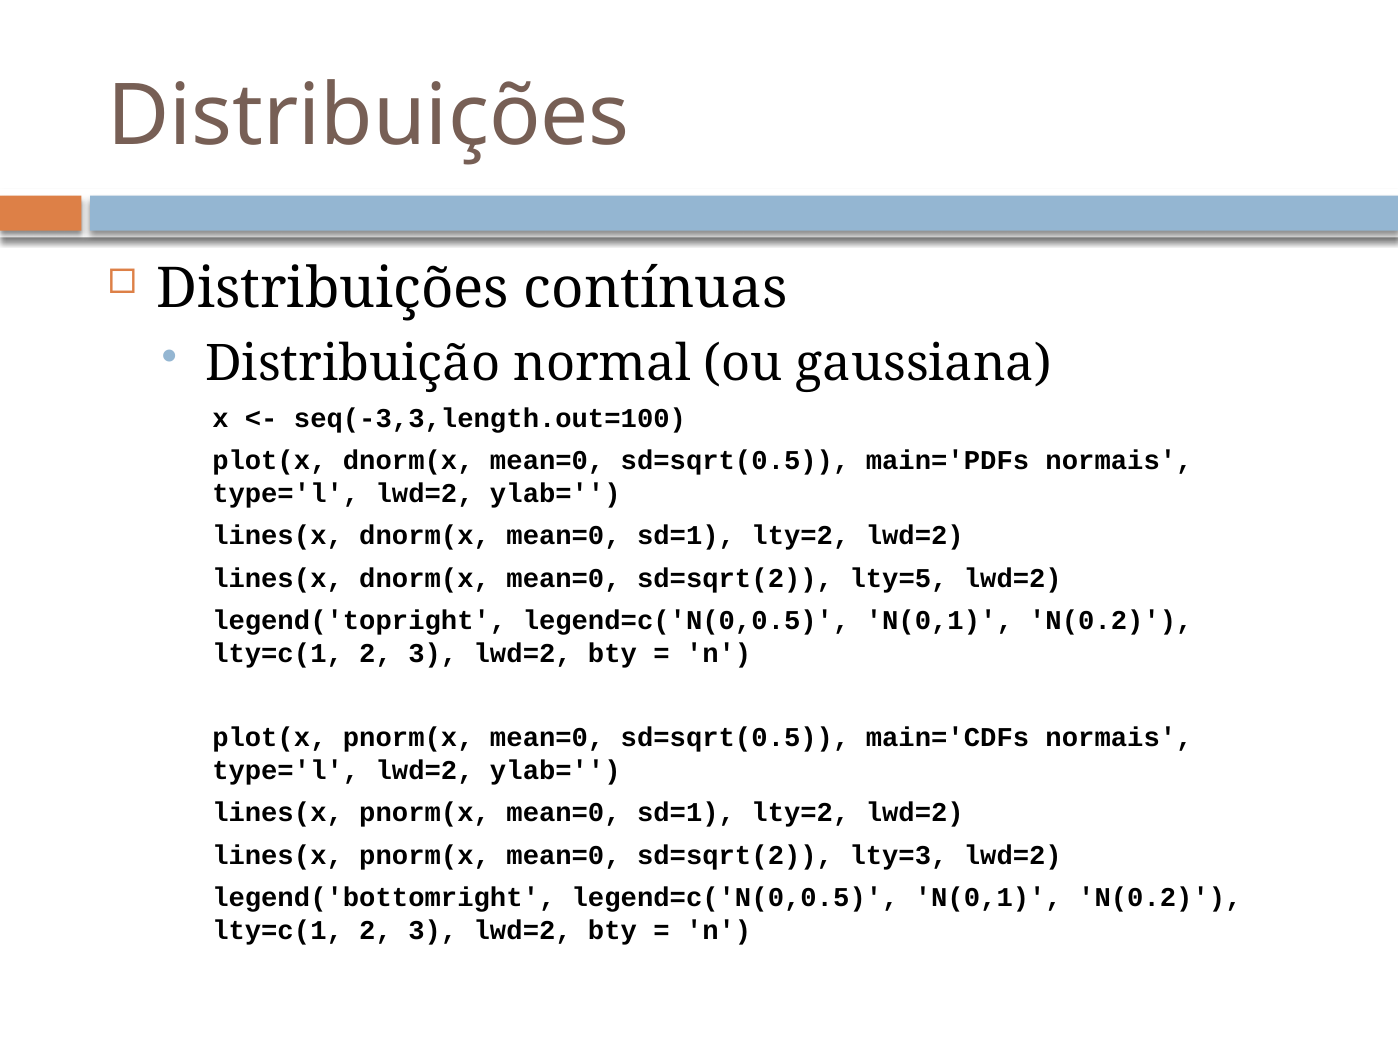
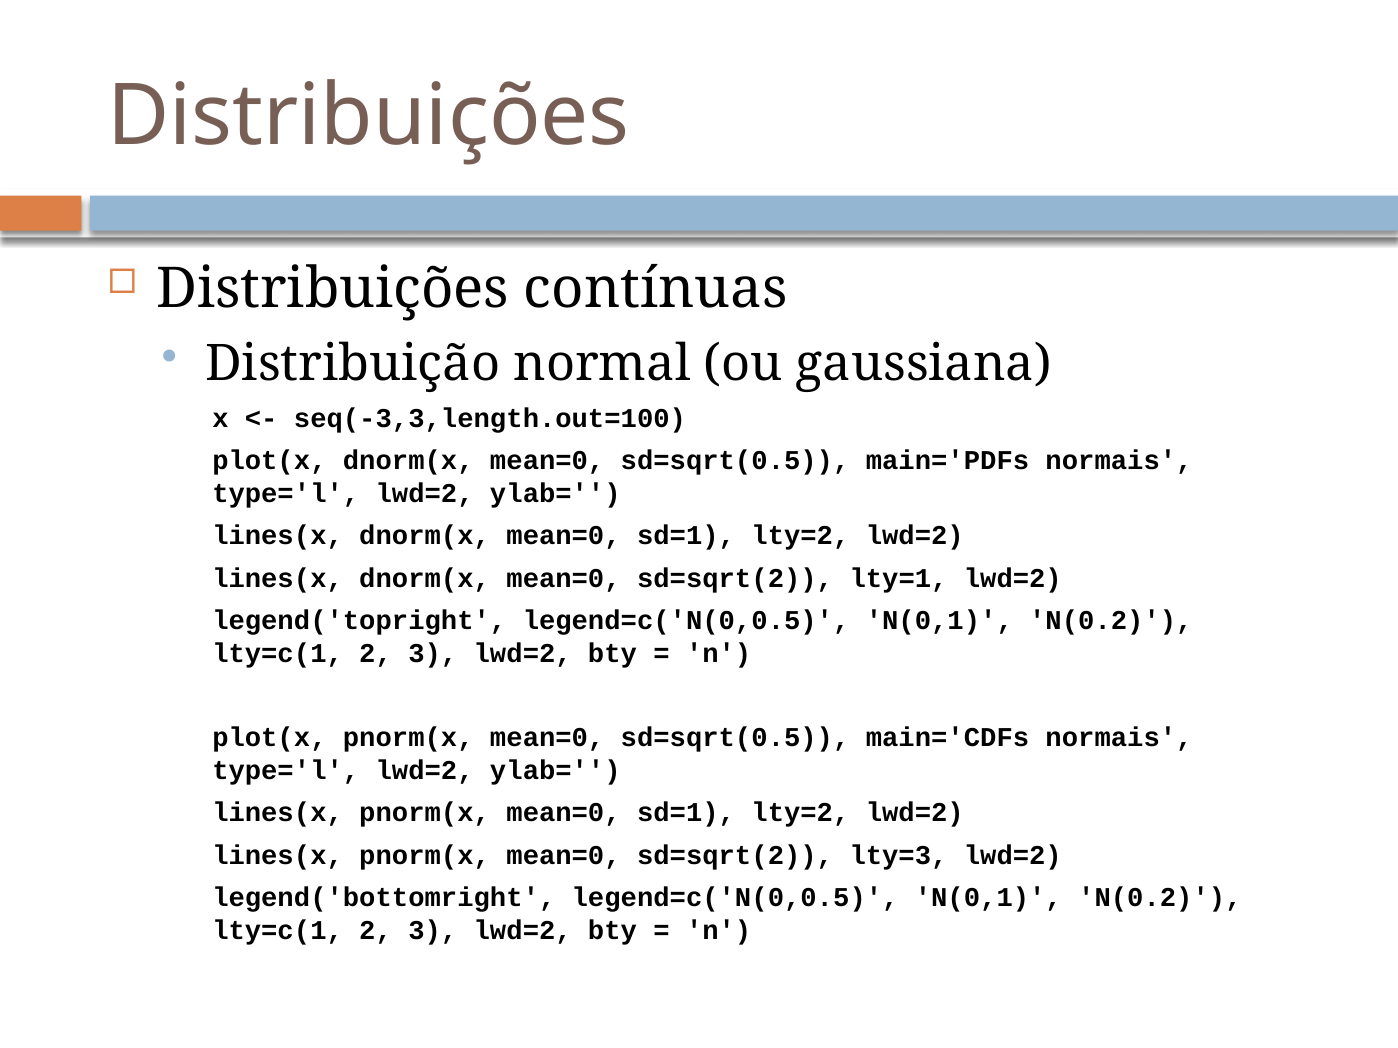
lty=5: lty=5 -> lty=1
